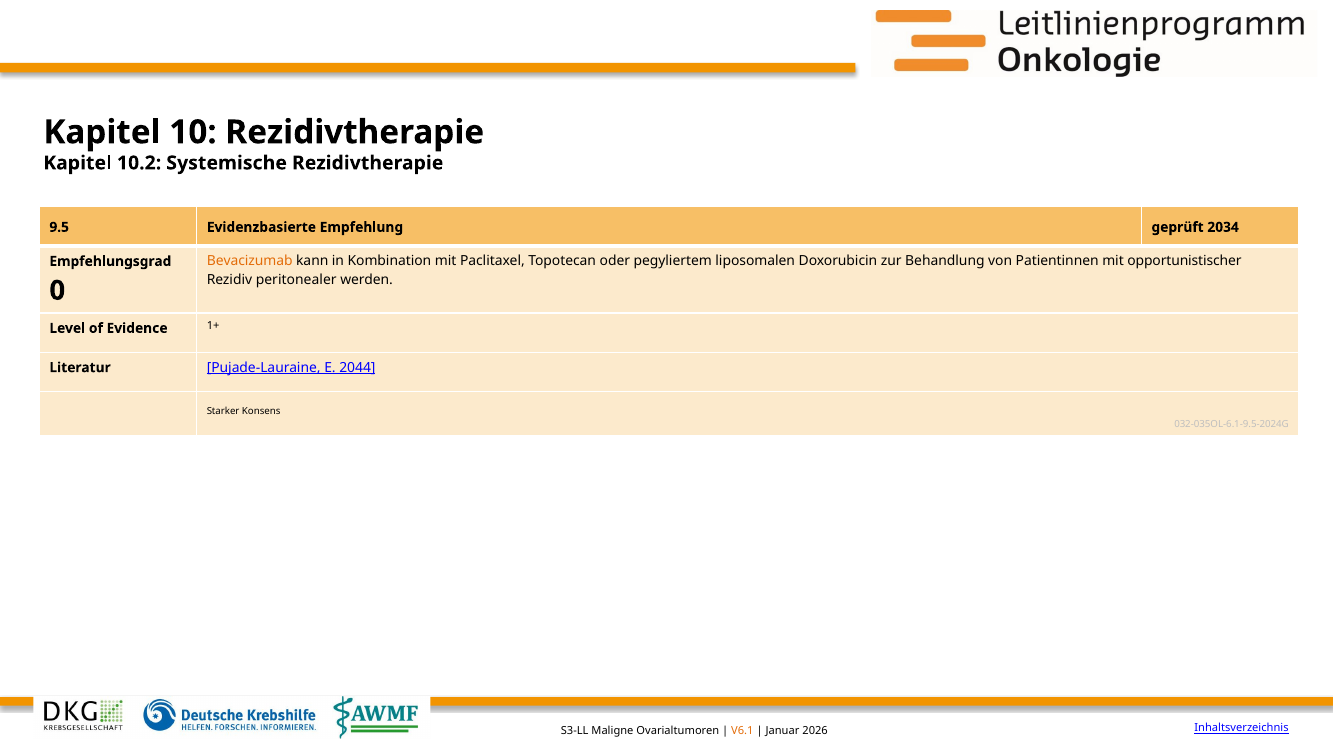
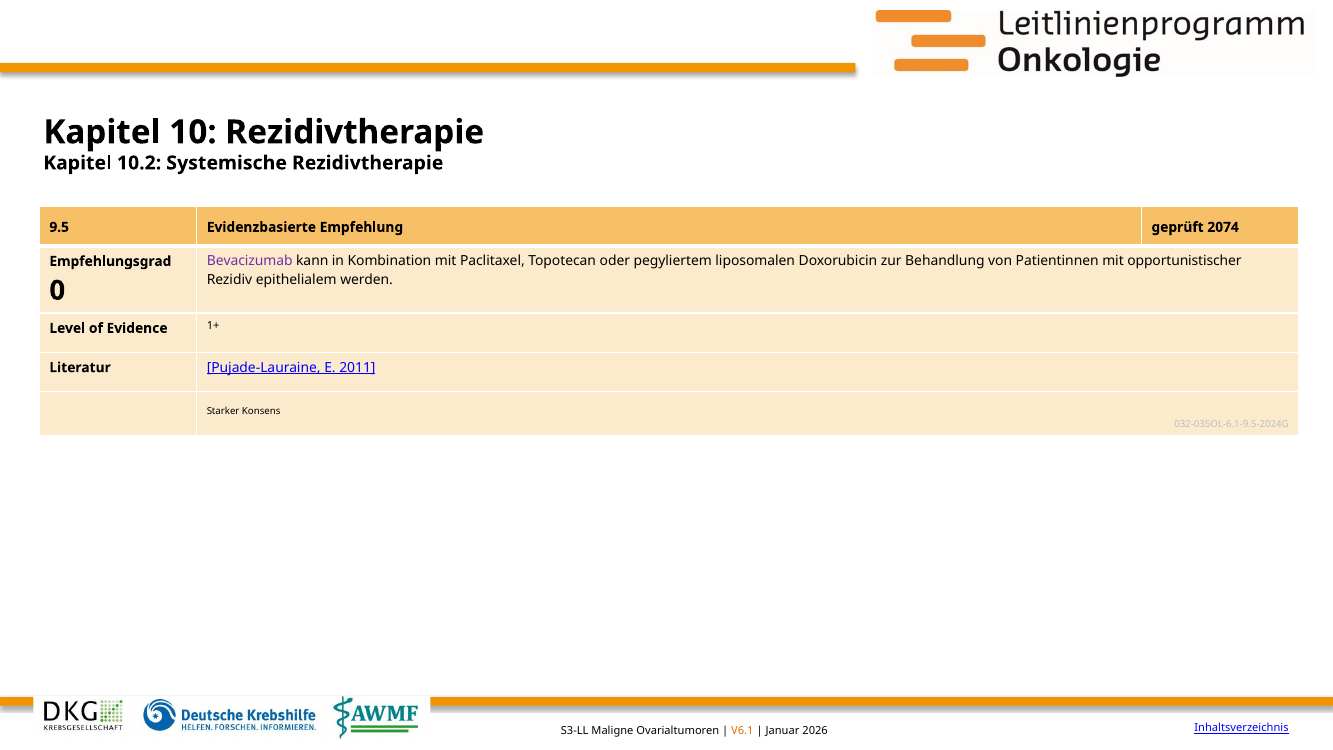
2034: 2034 -> 2074
Bevacizumab colour: orange -> purple
peritonealer: peritonealer -> epithelialem
2044: 2044 -> 2011
